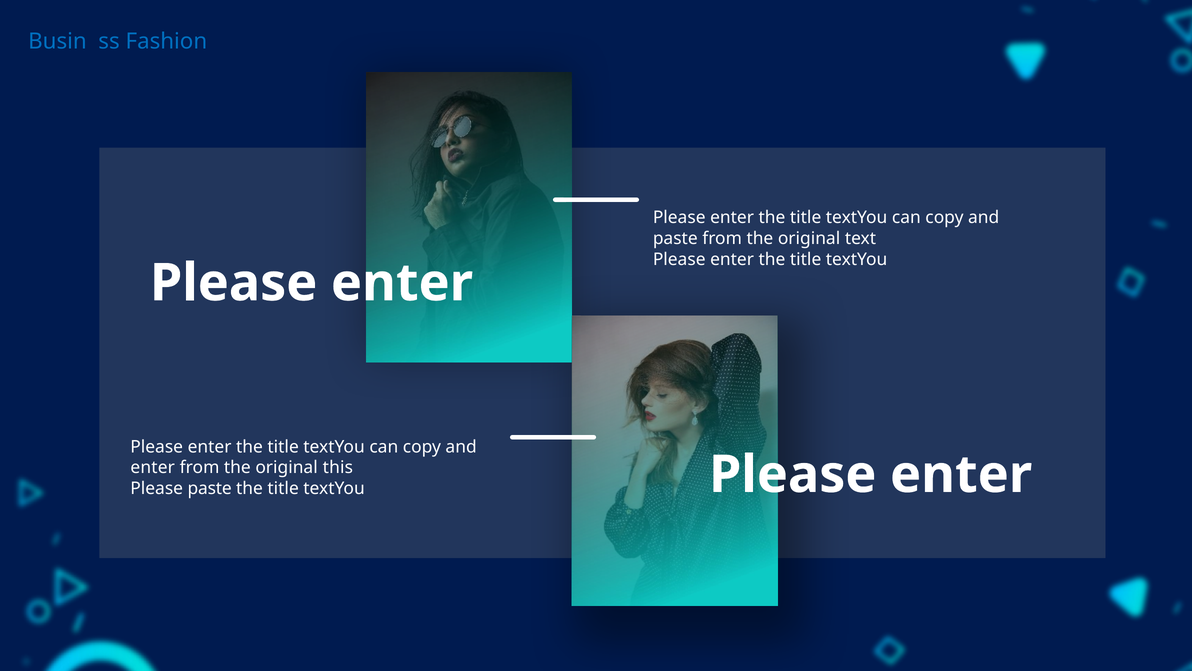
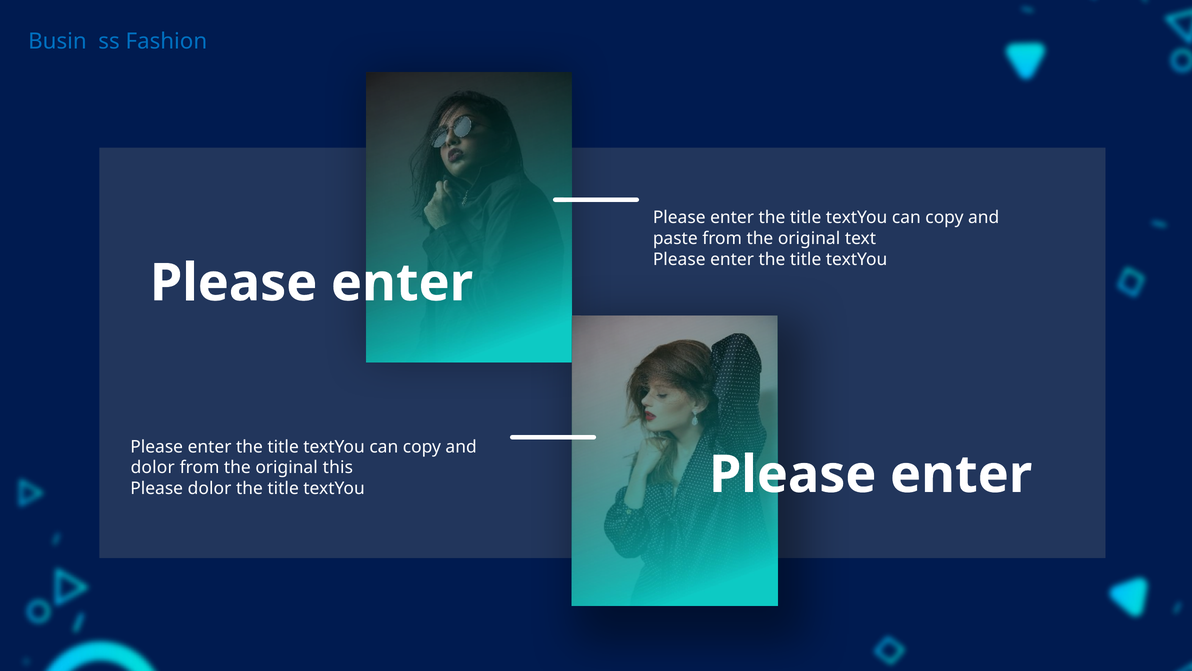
enter at (153, 467): enter -> dolor
Please paste: paste -> dolor
